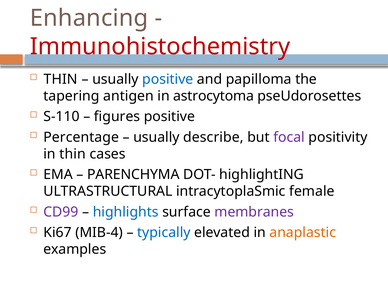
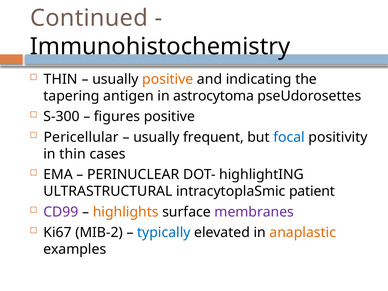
Enhancing: Enhancing -> Continued
Immunohistochemistry colour: red -> black
positive at (168, 79) colour: blue -> orange
papilloma: papilloma -> indicating
S-110: S-110 -> S-300
Percentage: Percentage -> Pericellular
describe: describe -> frequent
focal colour: purple -> blue
PARENCHYMA: PARENCHYMA -> PERINUCLEAR
female: female -> patient
highlights colour: blue -> orange
MIB-4: MIB-4 -> MIB-2
